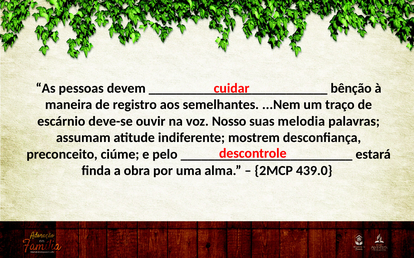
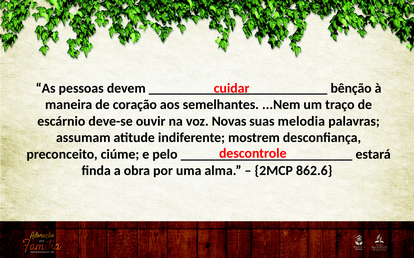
registro: registro -> coração
Nosso: Nosso -> Novas
439.0: 439.0 -> 862.6
